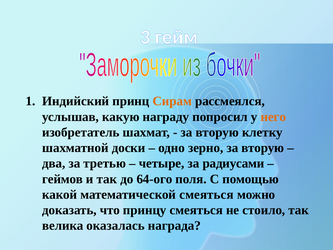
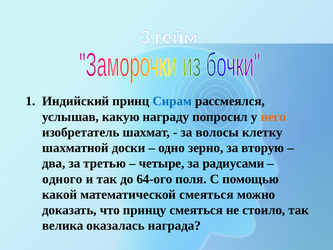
Сирам colour: orange -> blue
вторую at (217, 132): вторую -> волосы
геймов: геймов -> одного
